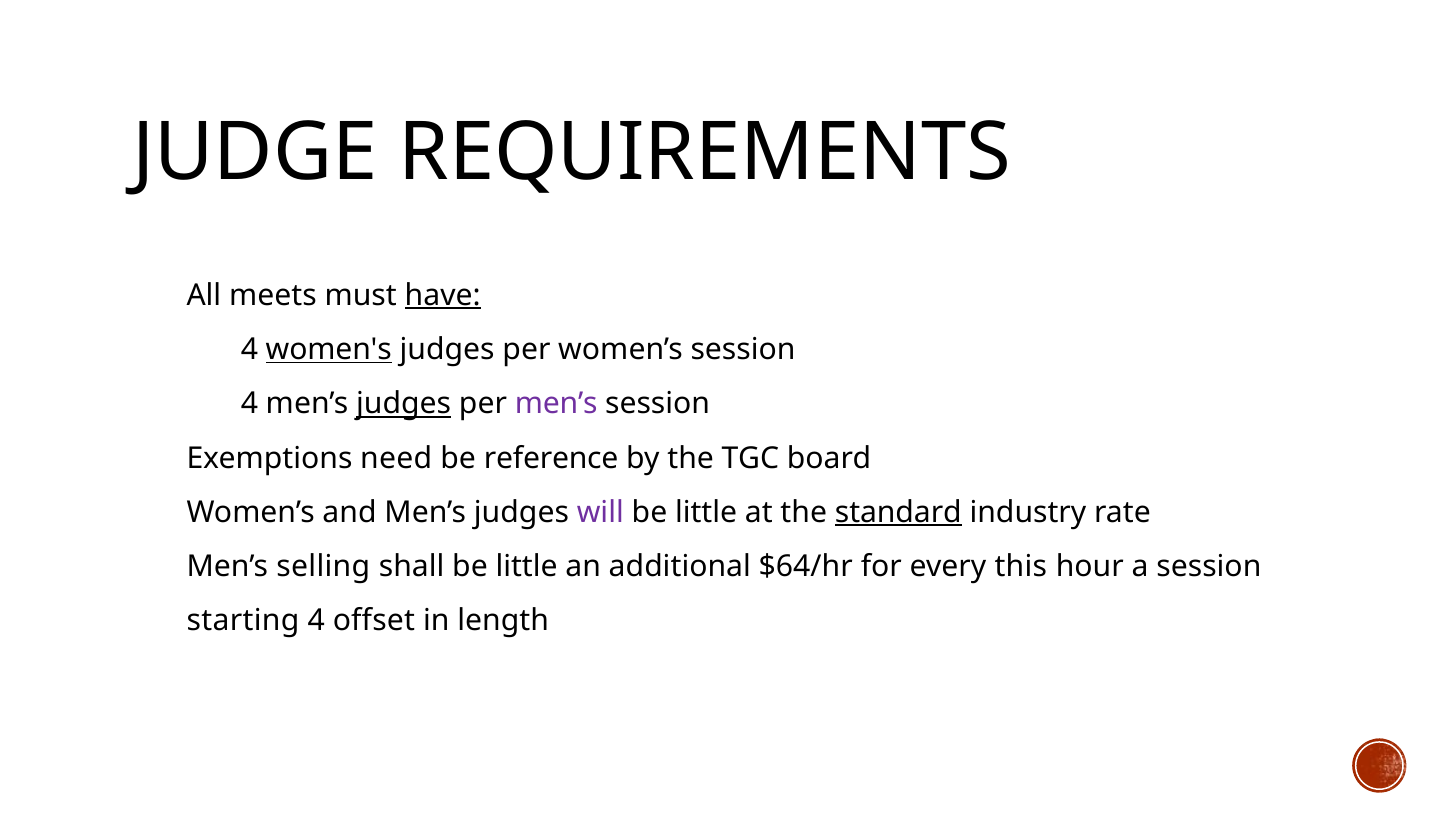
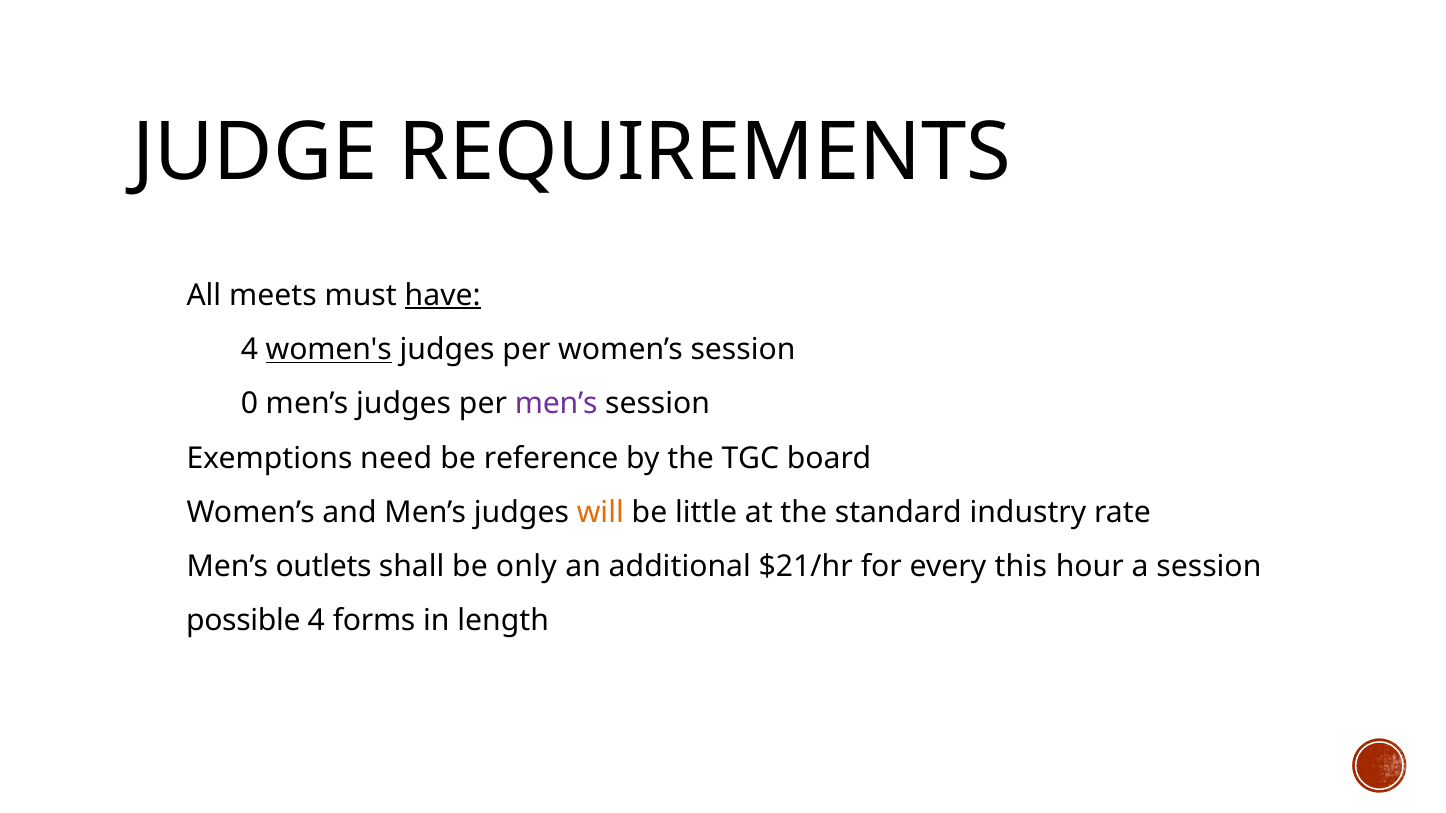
4 at (249, 404): 4 -> 0
judges at (404, 404) underline: present -> none
will colour: purple -> orange
standard underline: present -> none
selling: selling -> outlets
shall be little: little -> only
$64/hr: $64/hr -> $21/hr
starting: starting -> possible
offset: offset -> forms
